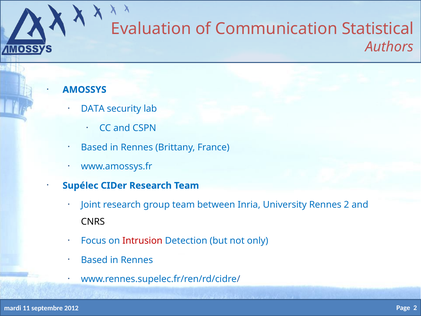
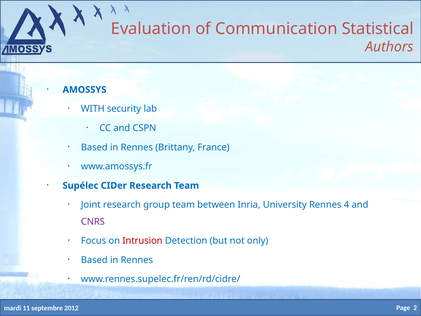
DATA: DATA -> WITH
Rennes 2: 2 -> 4
CNRS colour: black -> purple
